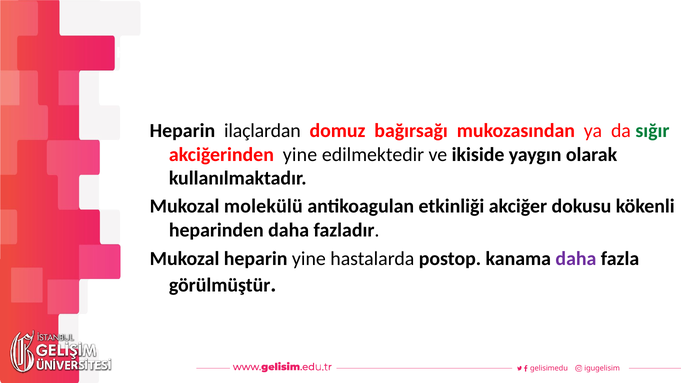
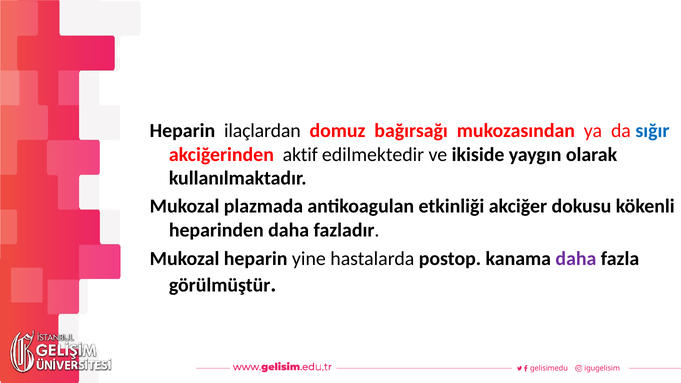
sığır colour: green -> blue
akciğerinden yine: yine -> aktif
molekülü: molekülü -> plazmada
